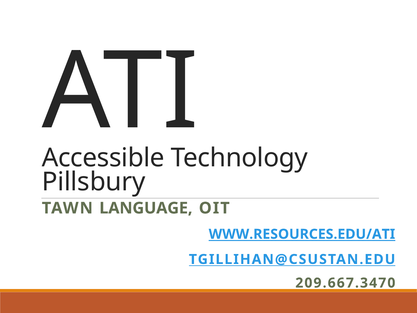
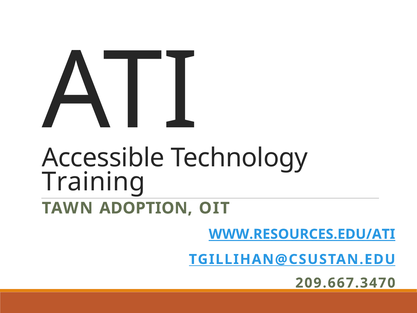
Pillsbury: Pillsbury -> Training
LANGUAGE: LANGUAGE -> ADOPTION
